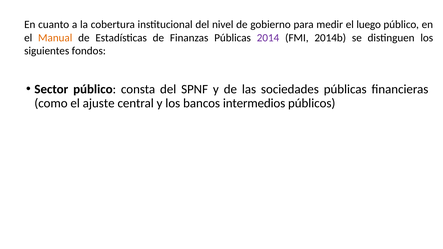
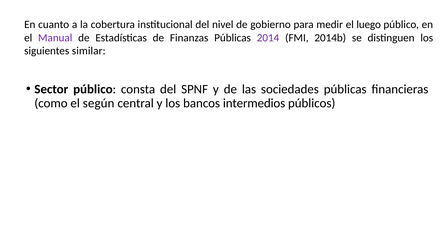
Manual colour: orange -> purple
fondos: fondos -> similar
ajuste: ajuste -> según
